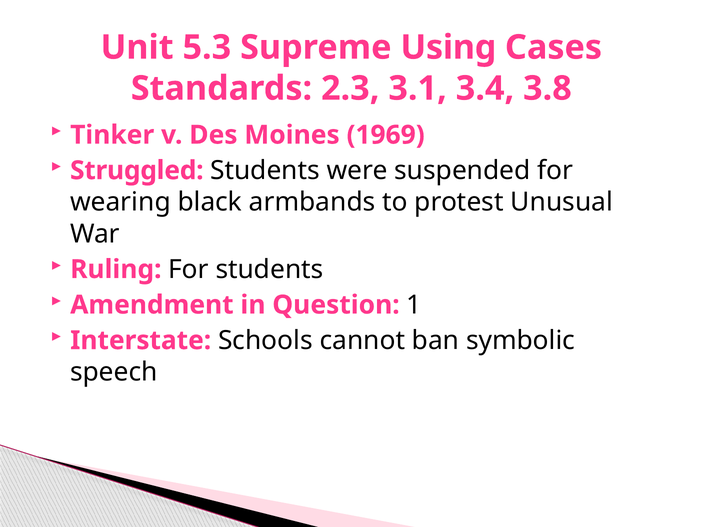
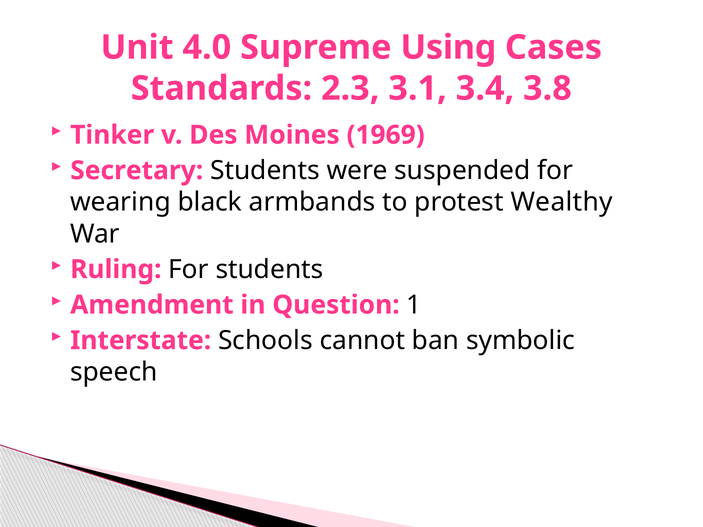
5.3: 5.3 -> 4.0
Struggled: Struggled -> Secretary
Unusual: Unusual -> Wealthy
